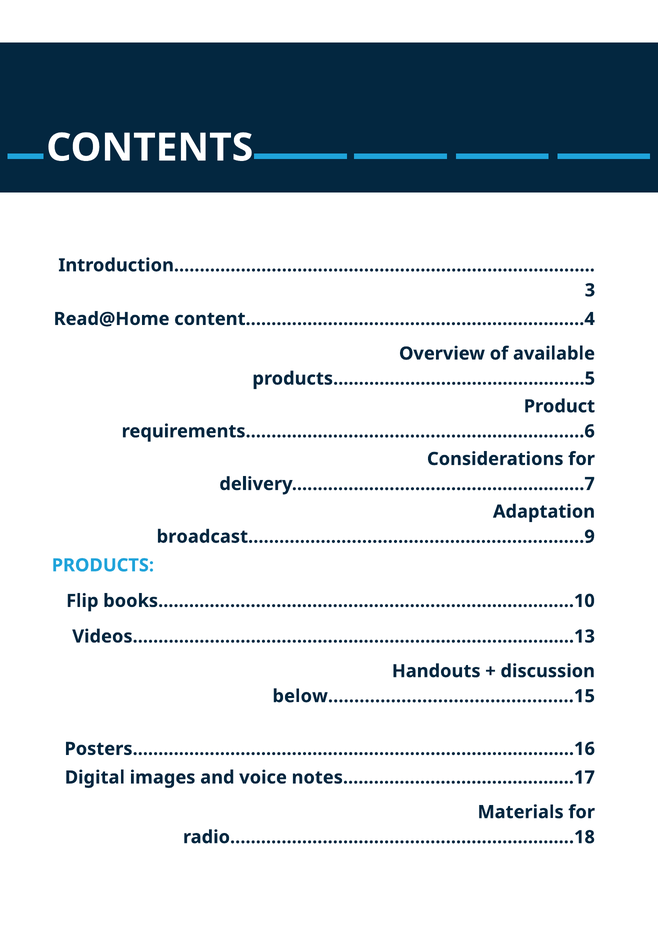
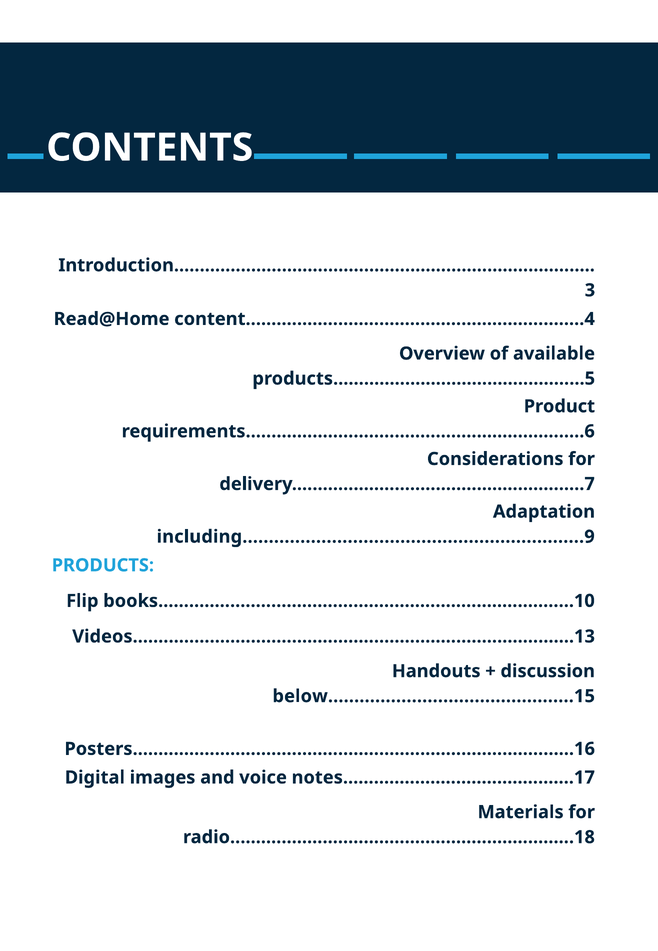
broadcast.................................................................9: broadcast.................................................................9 -> including.................................................................9
